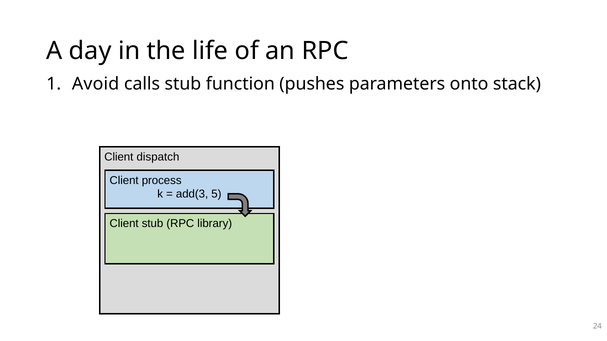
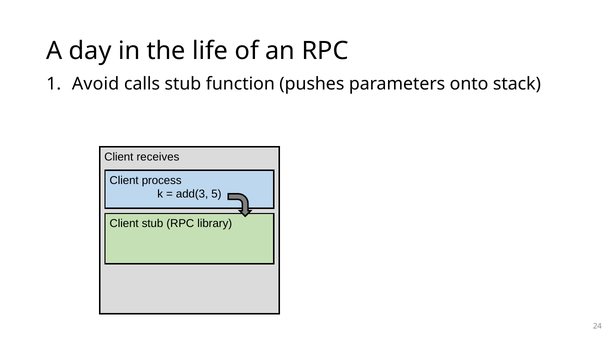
dispatch: dispatch -> receives
